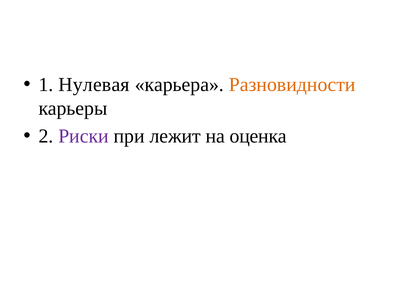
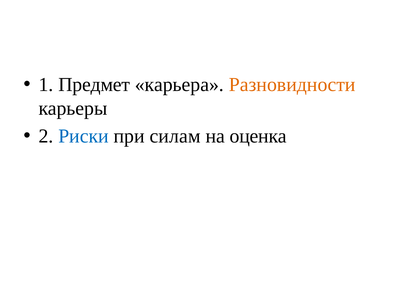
Нулевая: Нулевая -> Предмет
Риски colour: purple -> blue
лежит: лежит -> силам
